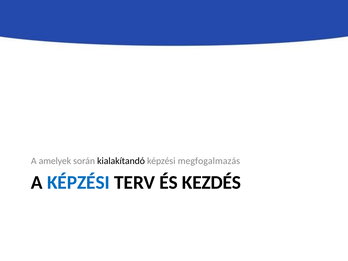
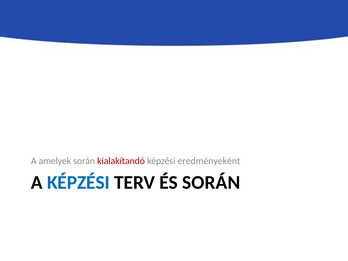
kialakítandó colour: black -> red
megfogalmazás: megfogalmazás -> eredményeként
ÉS KEZDÉS: KEZDÉS -> SORÁN
